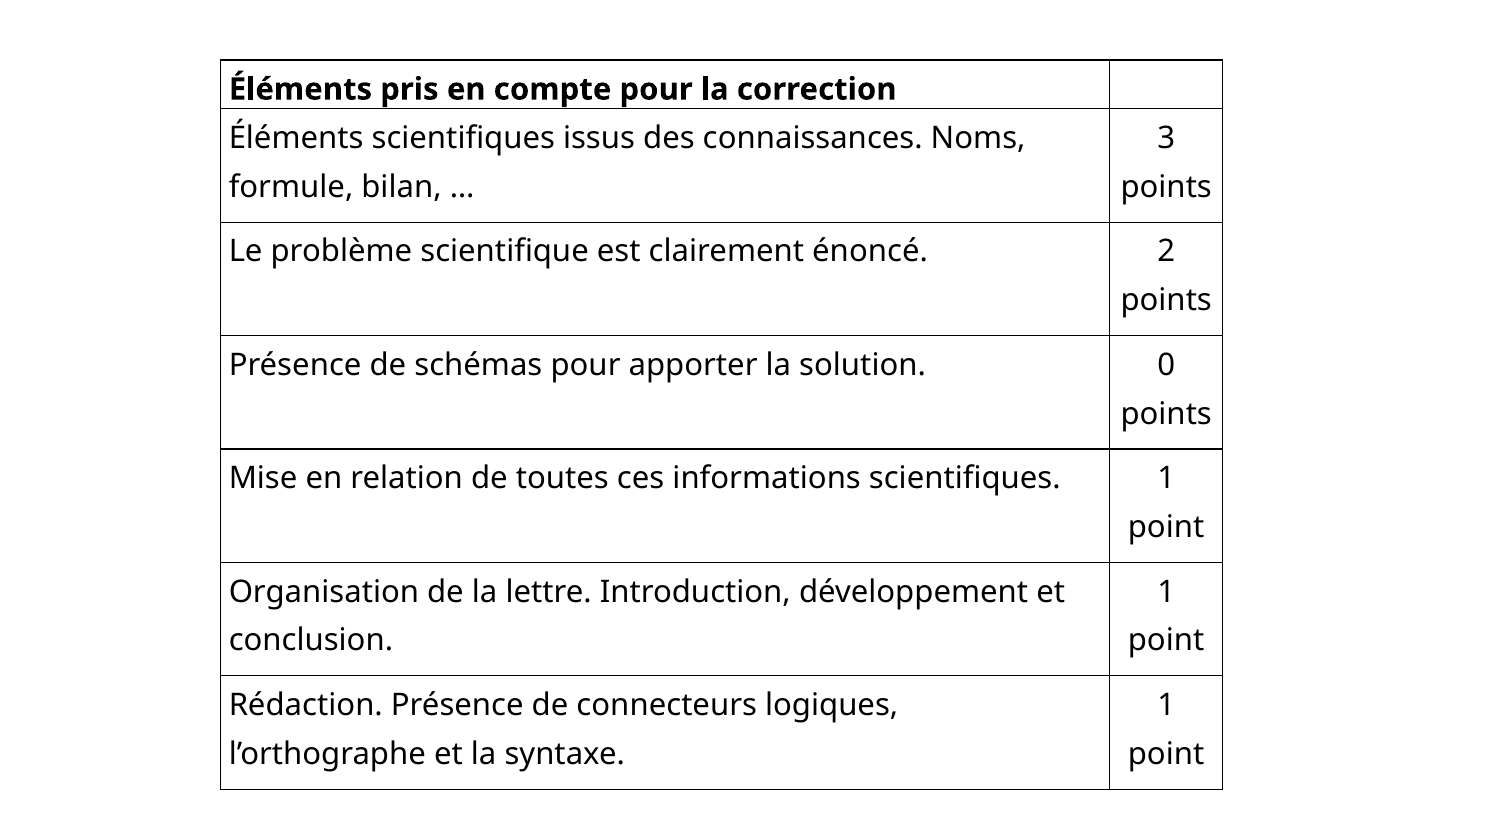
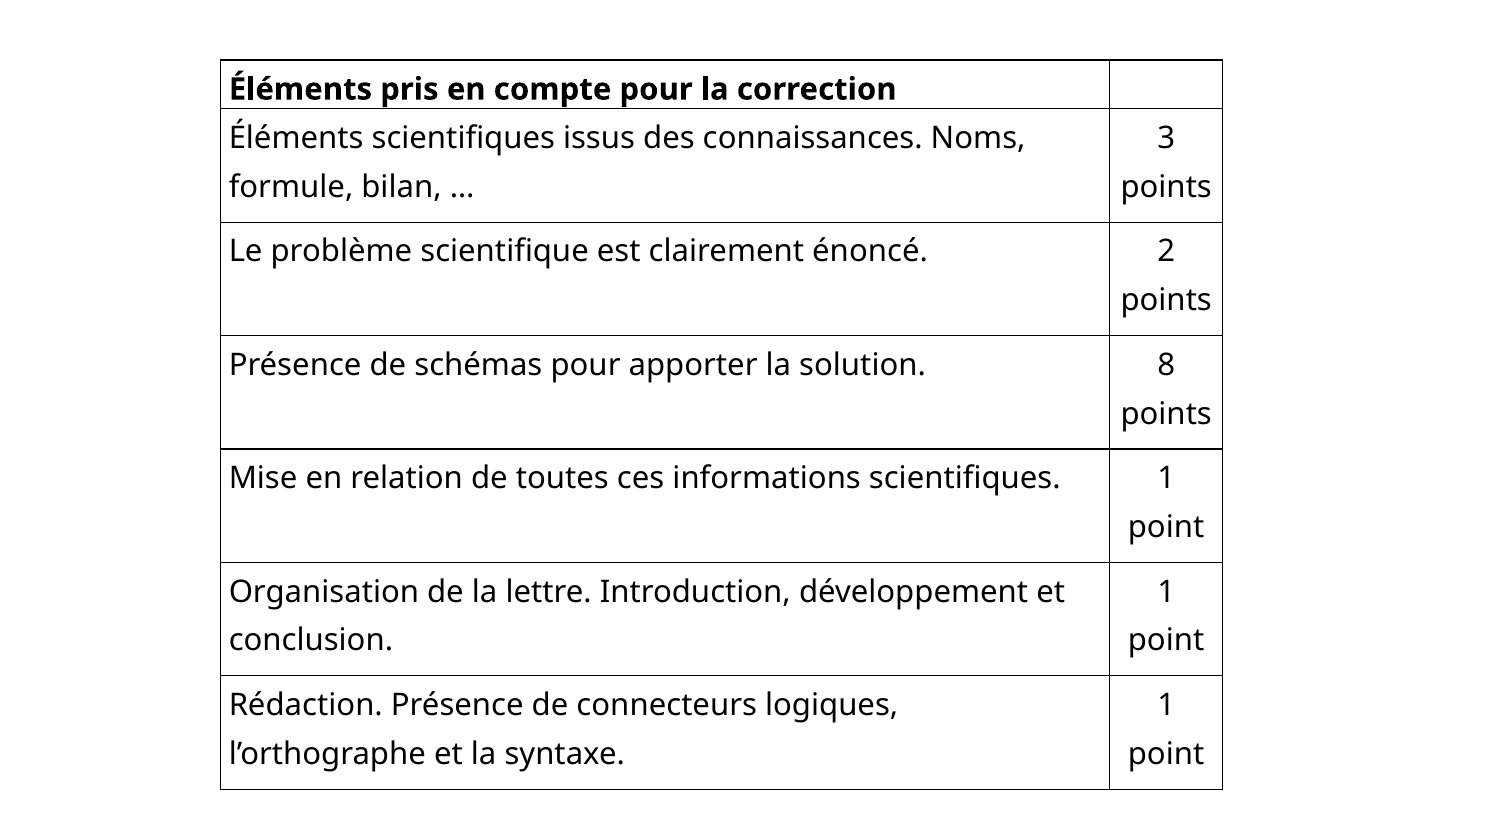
0: 0 -> 8
